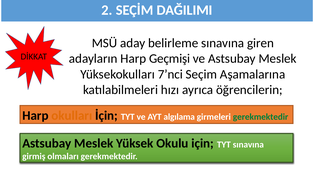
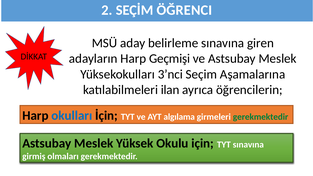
DAĞILIMI: DAĞILIMI -> ÖĞRENCI
7’nci: 7’nci -> 3’nci
hızı: hızı -> ilan
okulları colour: orange -> blue
